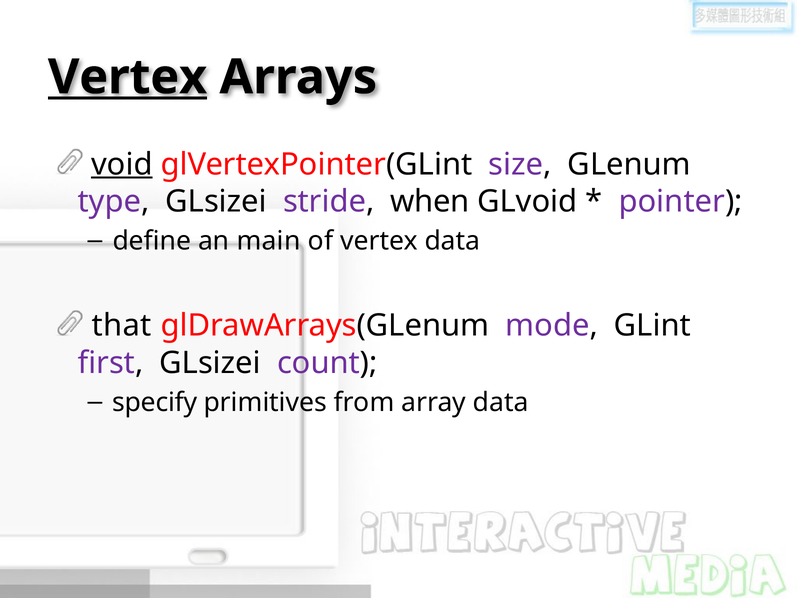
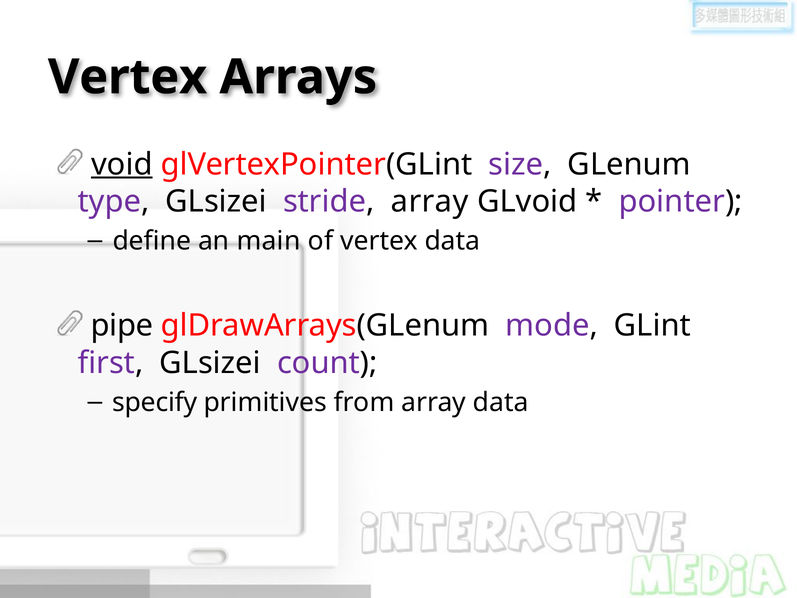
Vertex at (127, 77) underline: present -> none
stride when: when -> array
that: that -> pipe
